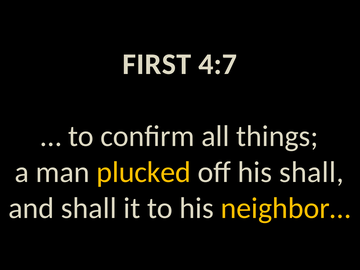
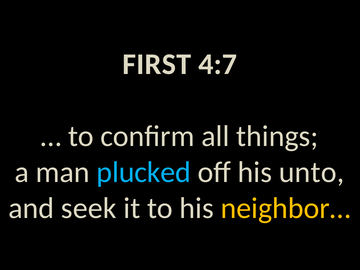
plucked colour: yellow -> light blue
his shall: shall -> unto
and shall: shall -> seek
